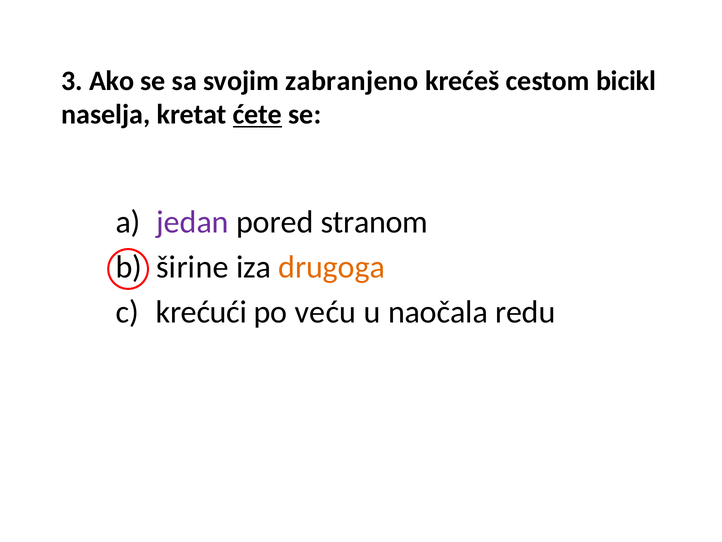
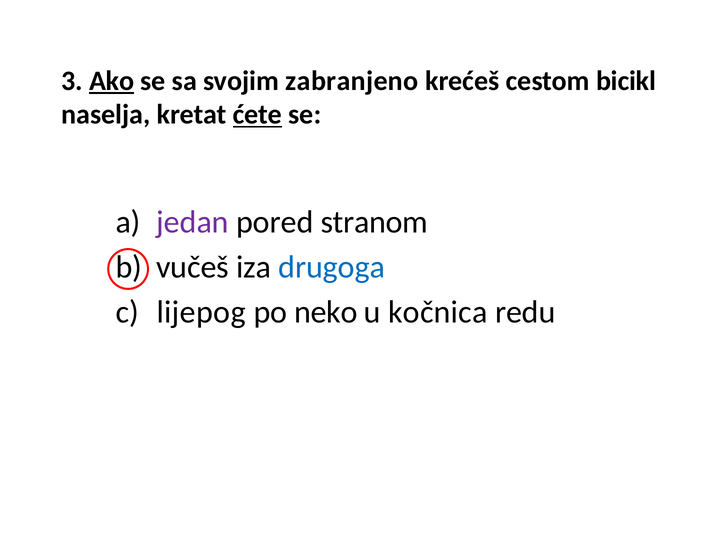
Ako underline: none -> present
širine: širine -> vučeš
drugoga colour: orange -> blue
krećući: krećući -> lijepog
veću: veću -> neko
naočala: naočala -> kočnica
